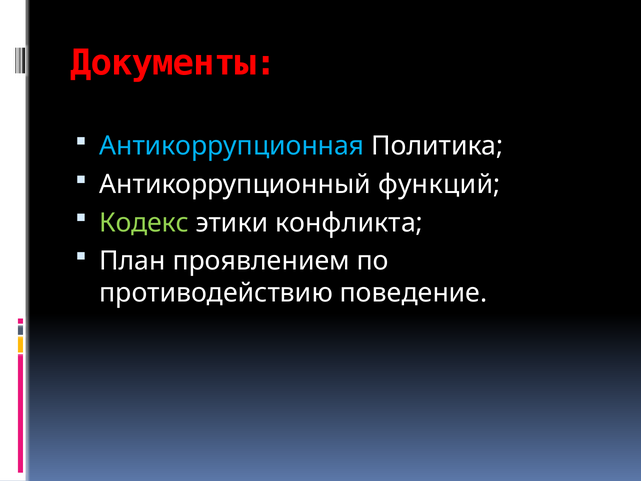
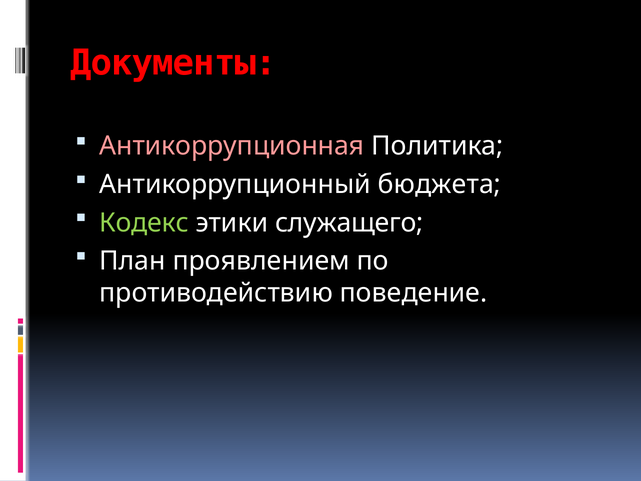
Антикоррупционная colour: light blue -> pink
функций: функций -> бюджета
конфликта: конфликта -> служащего
